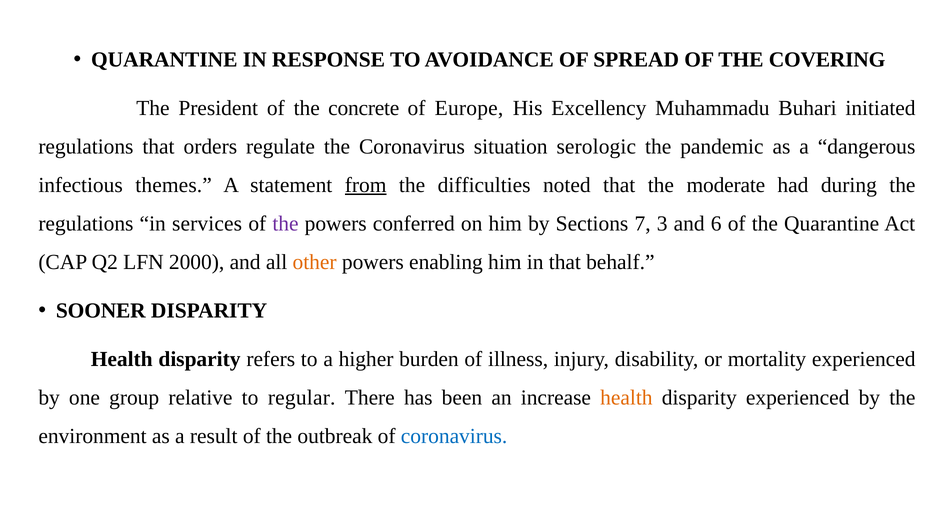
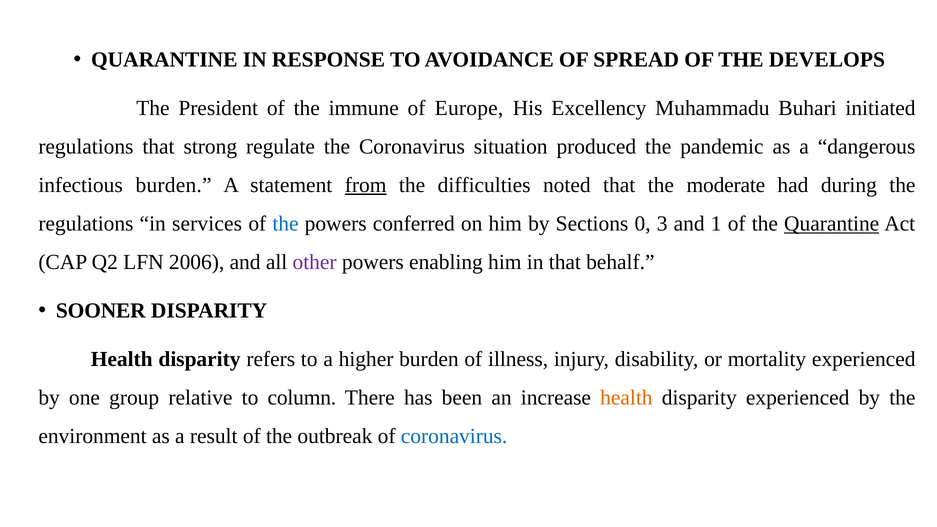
COVERING: COVERING -> DEVELOPS
concrete: concrete -> immune
orders: orders -> strong
serologic: serologic -> produced
infectious themes: themes -> burden
the at (285, 224) colour: purple -> blue
7: 7 -> 0
6: 6 -> 1
Quarantine at (832, 224) underline: none -> present
2000: 2000 -> 2006
other colour: orange -> purple
regular: regular -> column
